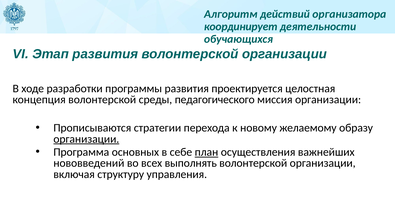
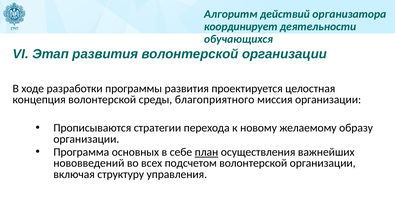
педагогического: педагогического -> благоприятного
организации at (86, 139) underline: present -> none
выполнять: выполнять -> подсчетом
